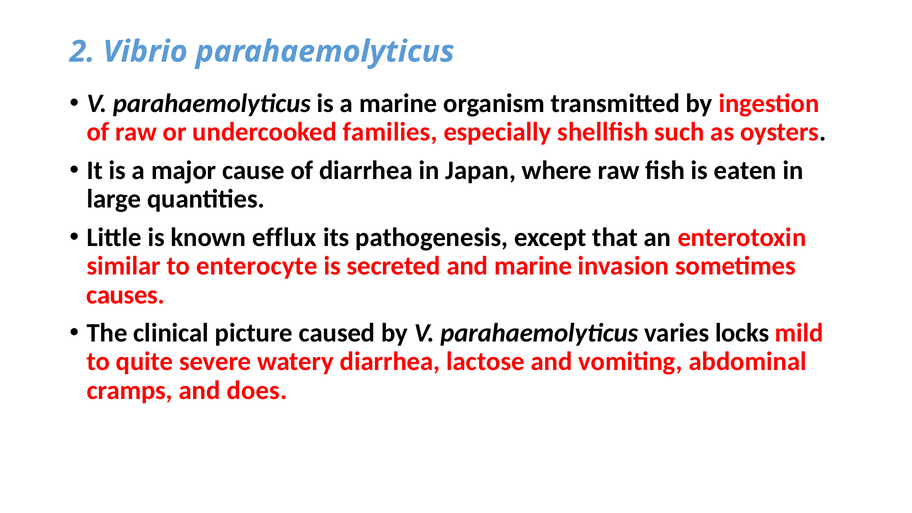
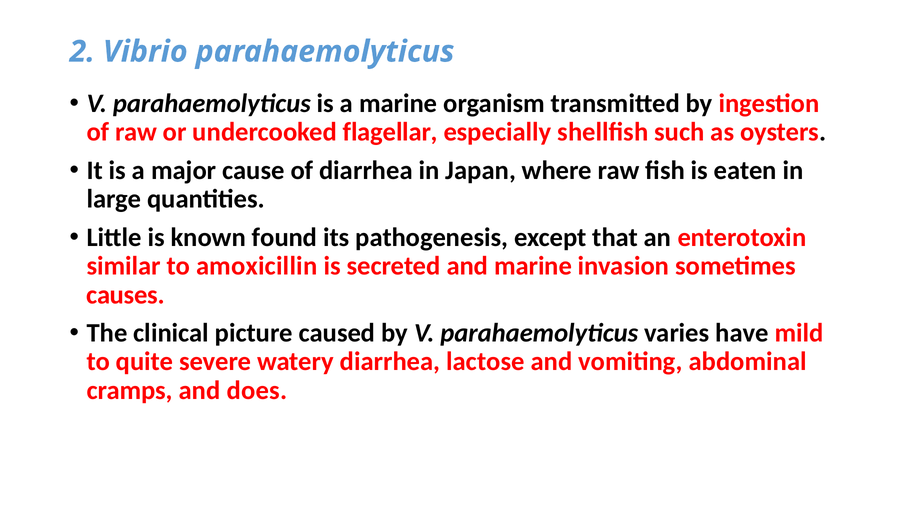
families: families -> flagellar
efflux: efflux -> found
enterocyte: enterocyte -> amoxicillin
locks: locks -> have
